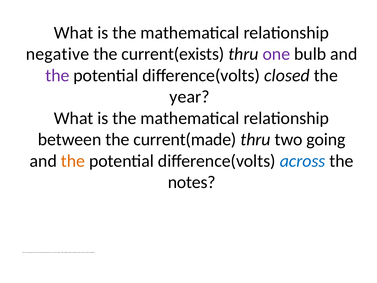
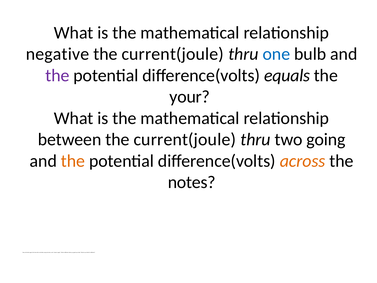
current(exists at (173, 54): current(exists -> current(joule
one colour: purple -> blue
closed: closed -> equals
year at (190, 97): year -> your
between the current(made: current(made -> current(joule
across colour: blue -> orange
